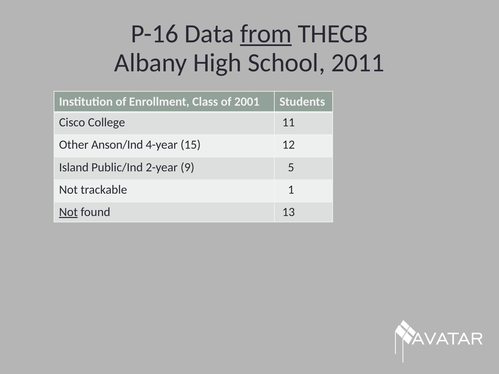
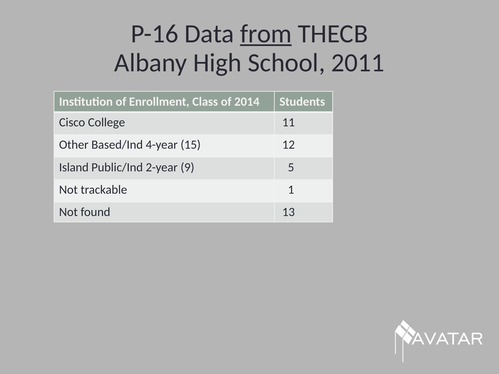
2001: 2001 -> 2014
Anson/Ind: Anson/Ind -> Based/Ind
Not at (68, 212) underline: present -> none
